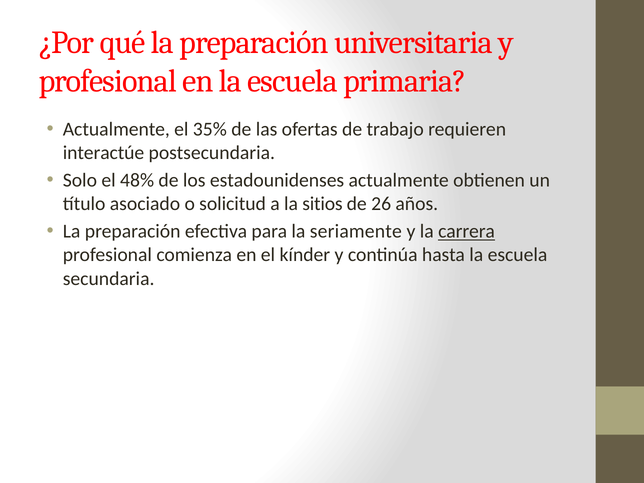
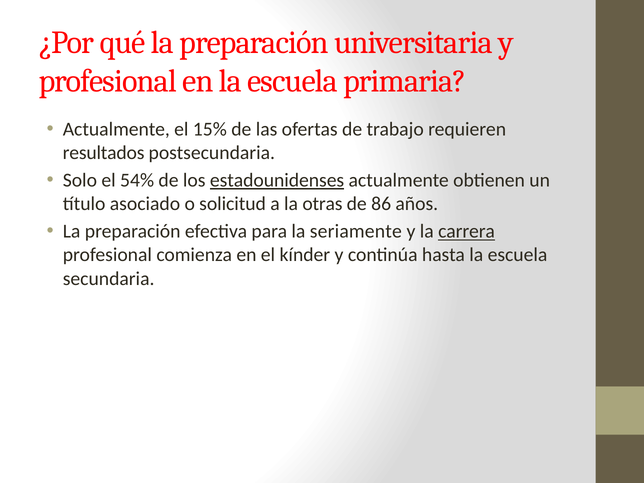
35%: 35% -> 15%
interactúe: interactúe -> resultados
48%: 48% -> 54%
estadounidenses underline: none -> present
sitios: sitios -> otras
26: 26 -> 86
